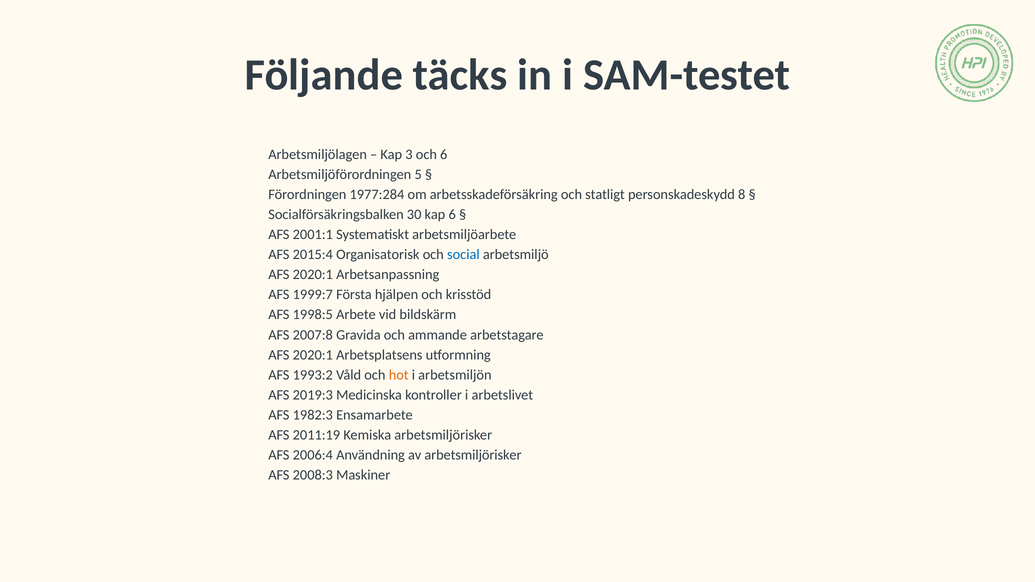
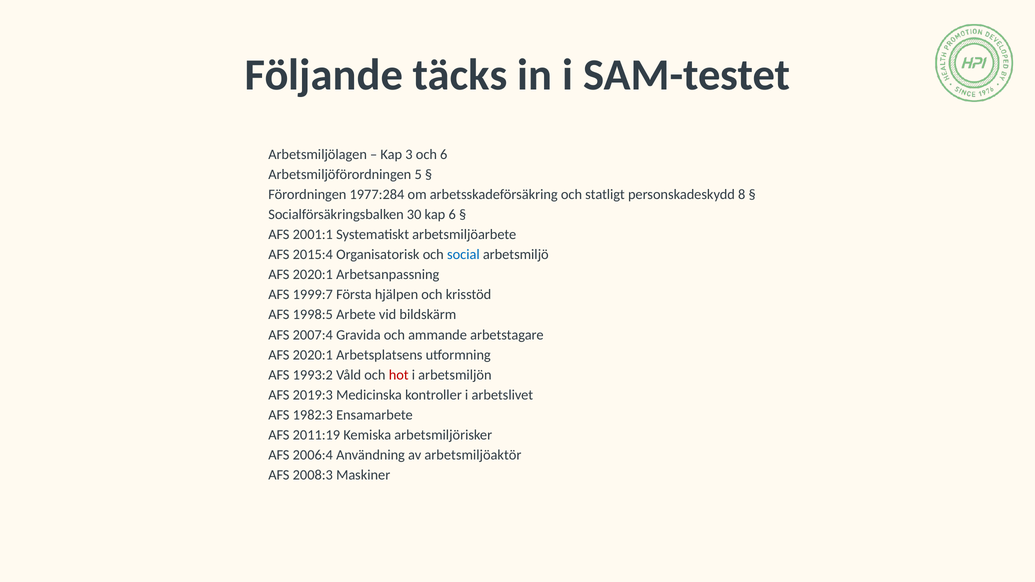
2007:8: 2007:8 -> 2007:4
hot colour: orange -> red
av arbetsmiljörisker: arbetsmiljörisker -> arbetsmiljöaktör
